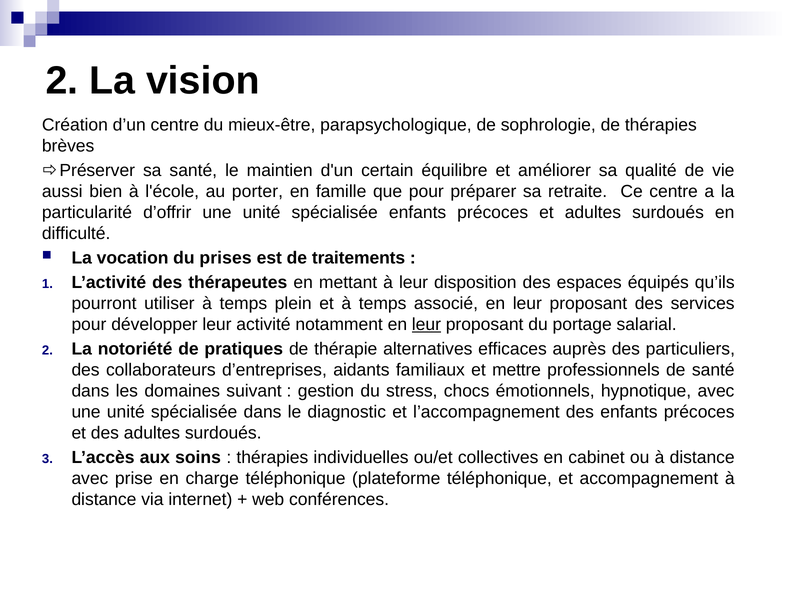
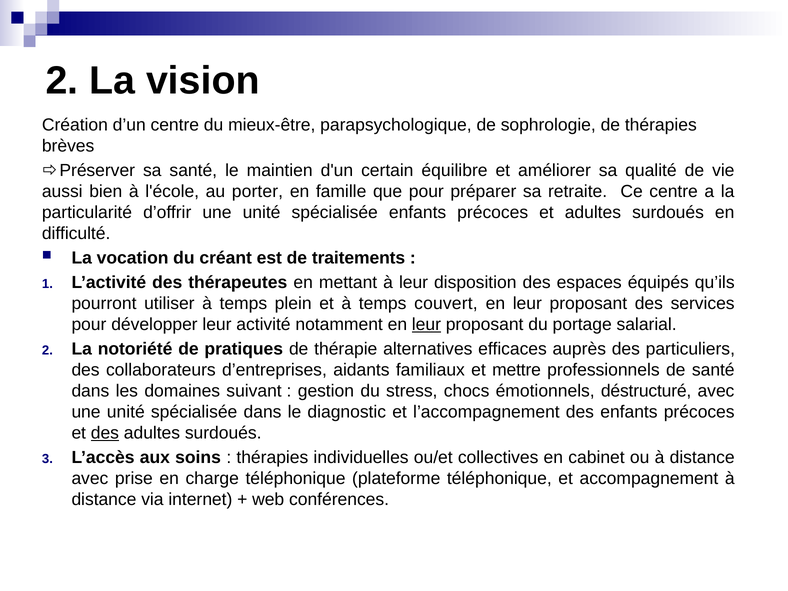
prises: prises -> créant
associé: associé -> couvert
hypnotique: hypnotique -> déstructuré
des at (105, 433) underline: none -> present
